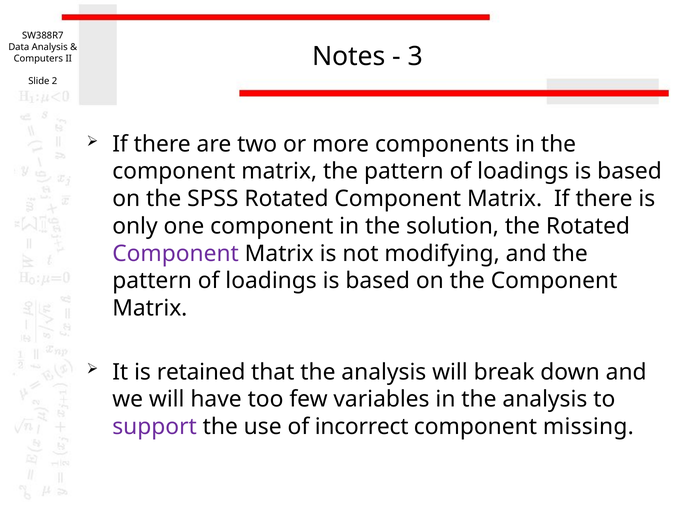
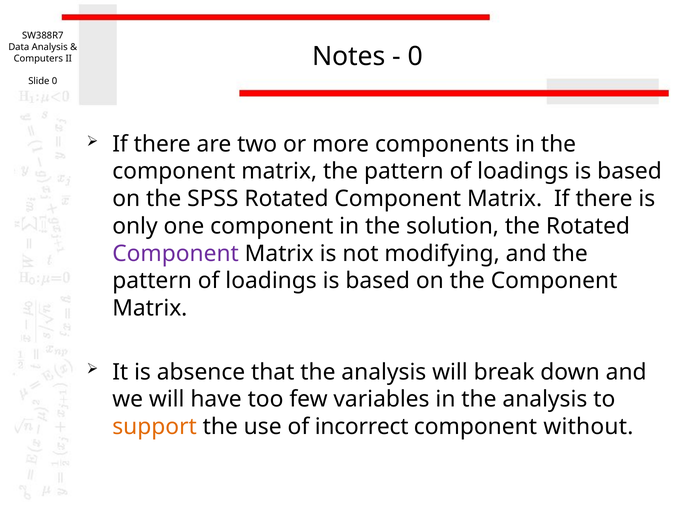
3 at (416, 56): 3 -> 0
Slide 2: 2 -> 0
retained: retained -> absence
support colour: purple -> orange
missing: missing -> without
